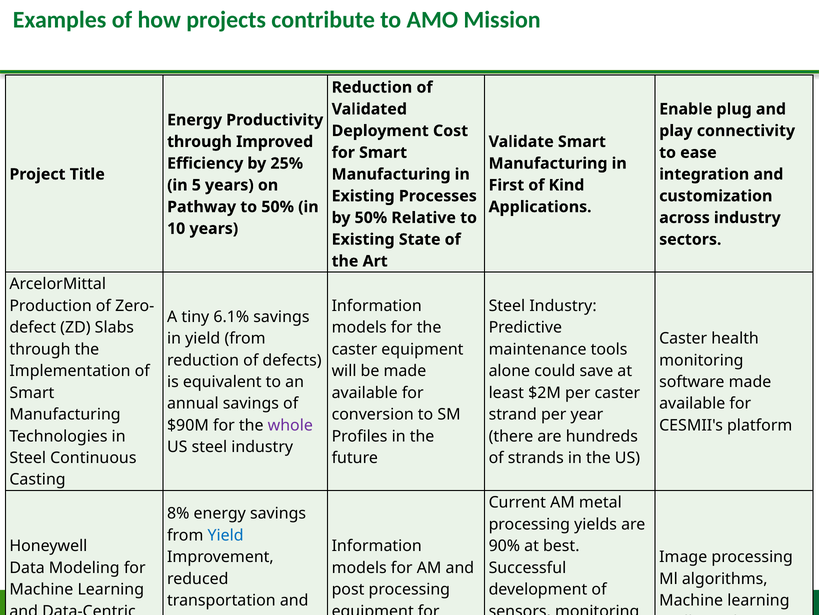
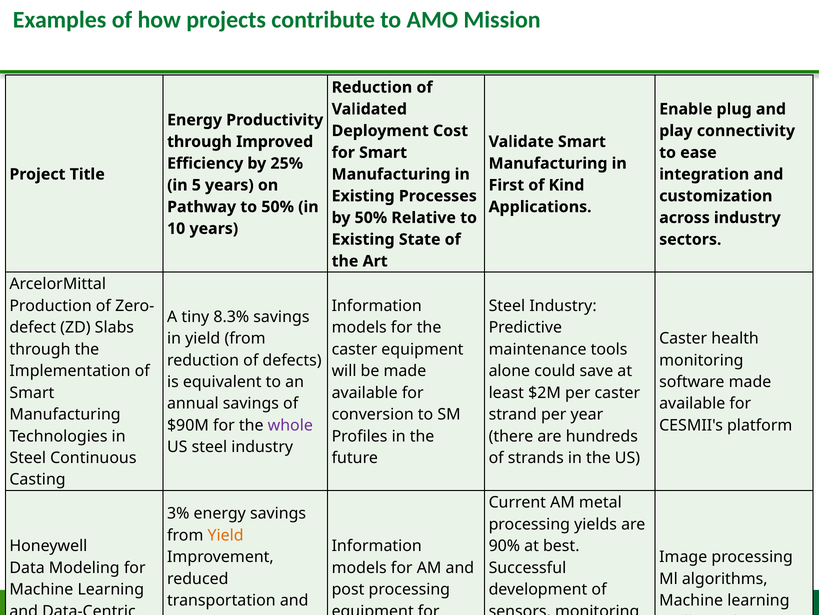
6.1%: 6.1% -> 8.3%
8%: 8% -> 3%
Yield at (226, 535) colour: blue -> orange
